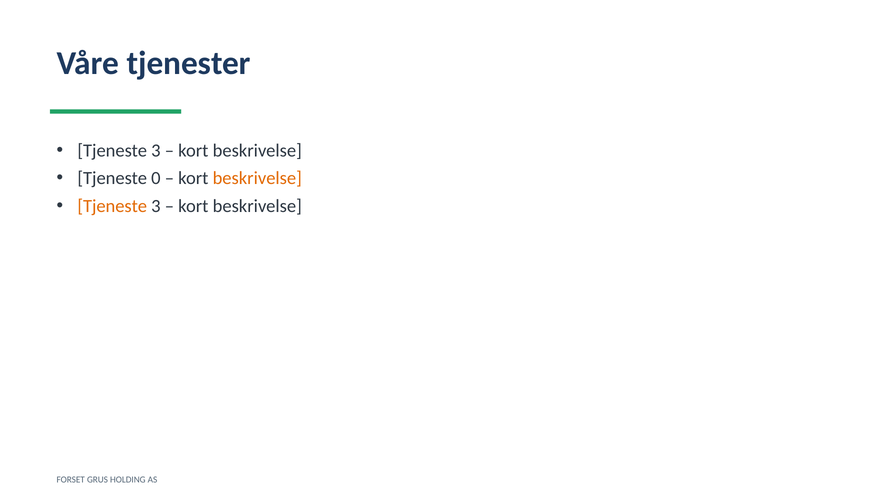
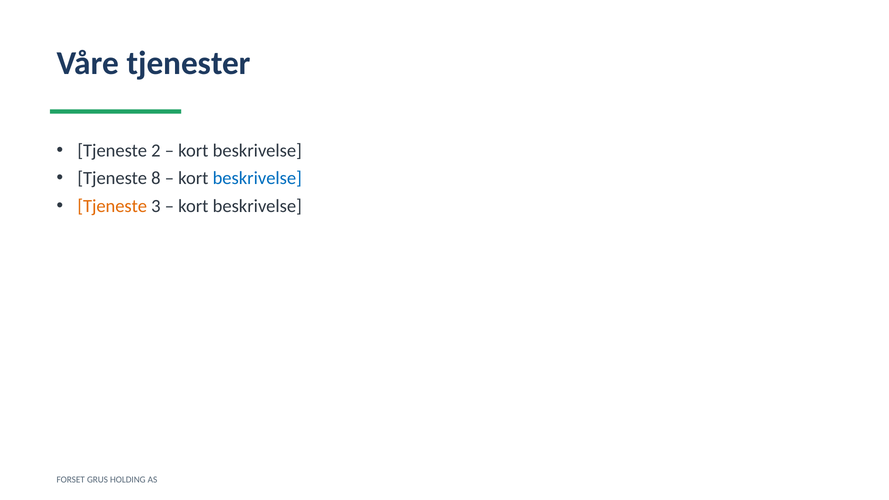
3 at (156, 151): 3 -> 2
0: 0 -> 8
beskrivelse at (257, 178) colour: orange -> blue
